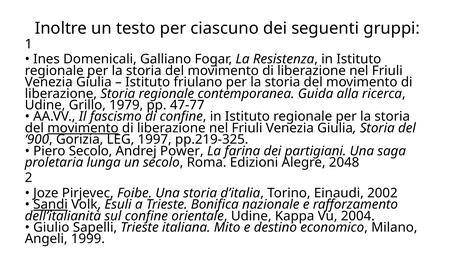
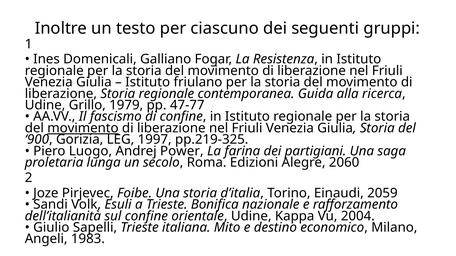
Piero Secolo: Secolo -> Luogo
2048: 2048 -> 2060
2002: 2002 -> 2059
Sandi underline: present -> none
1999: 1999 -> 1983
